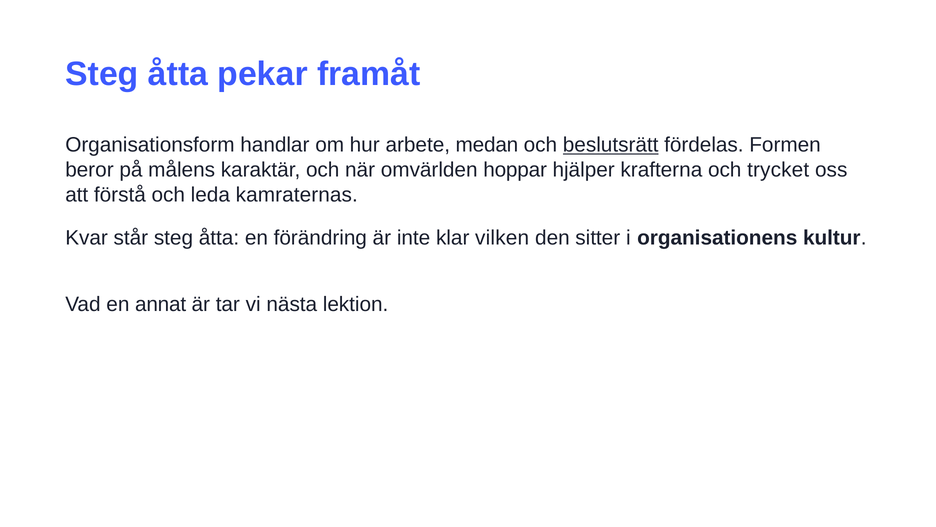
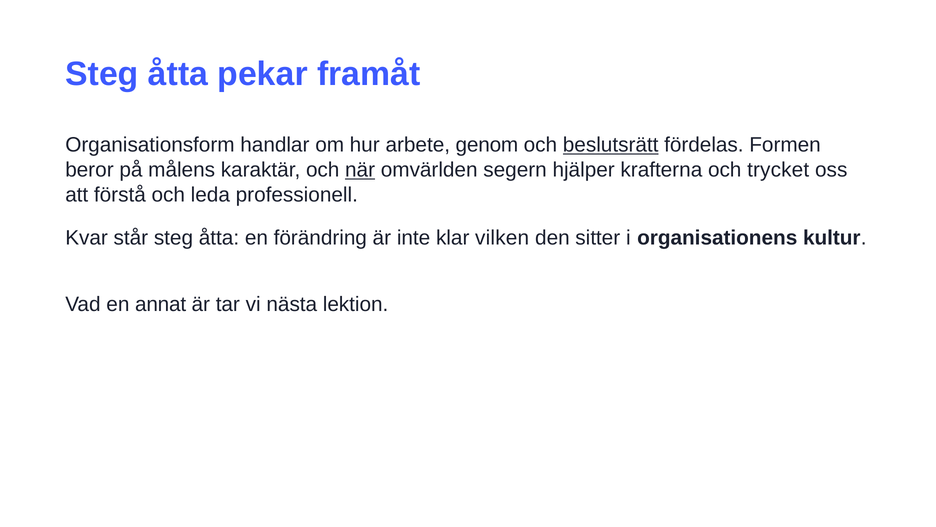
medan: medan -> genom
när underline: none -> present
hoppar: hoppar -> segern
kamraternas: kamraternas -> professionell
